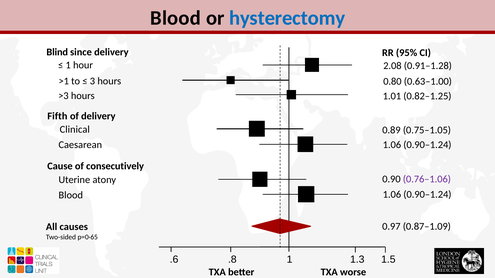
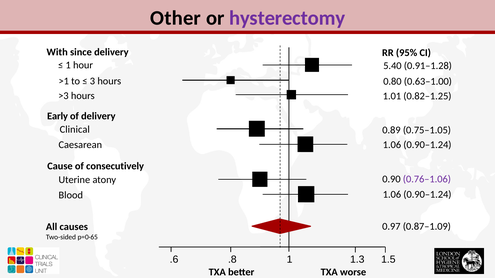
Blood at (176, 18): Blood -> Other
hysterectomy colour: blue -> purple
Blind: Blind -> With
2.08: 2.08 -> 5.40
Fifth: Fifth -> Early
